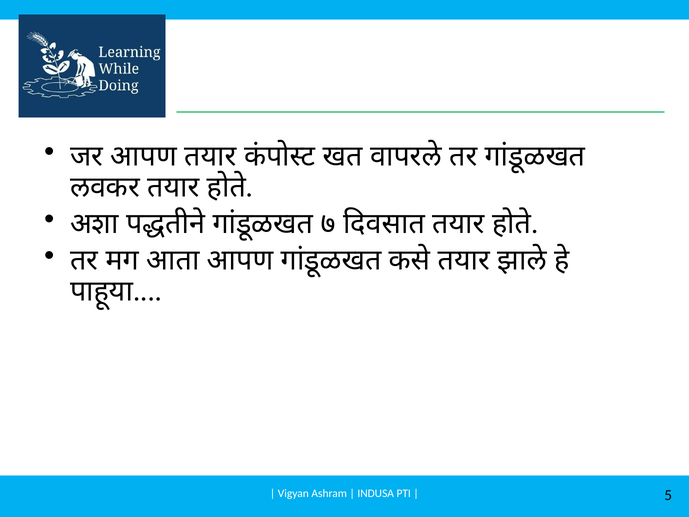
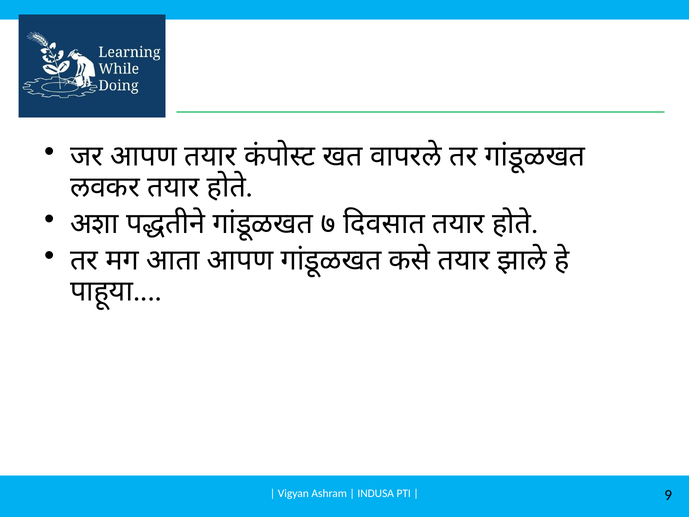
5: 5 -> 9
